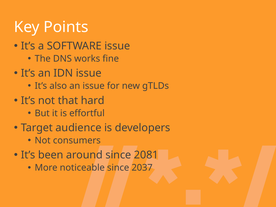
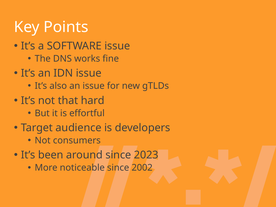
2081: 2081 -> 2023
2037: 2037 -> 2002
